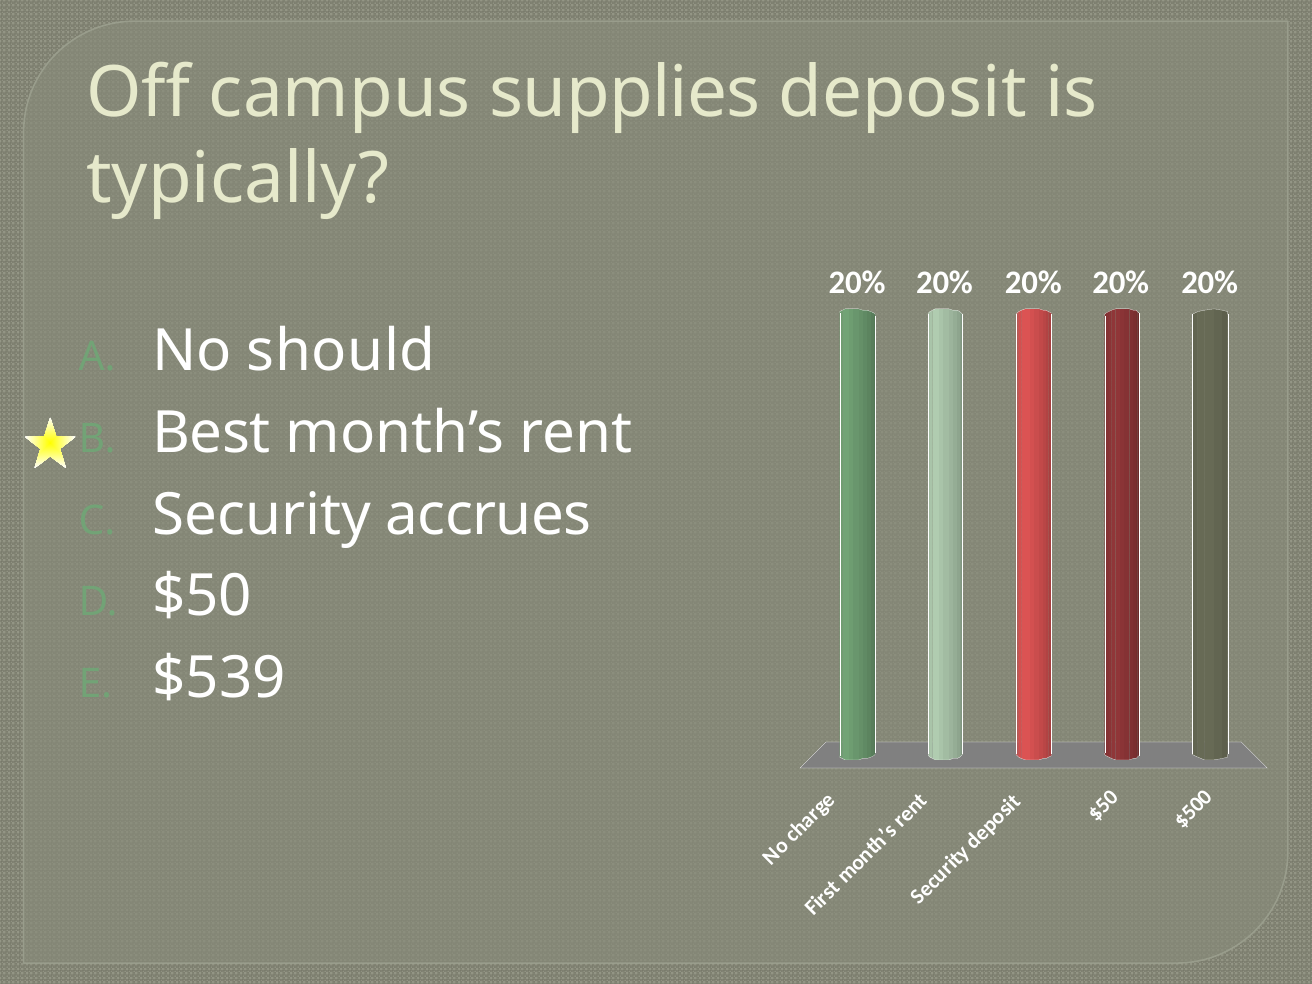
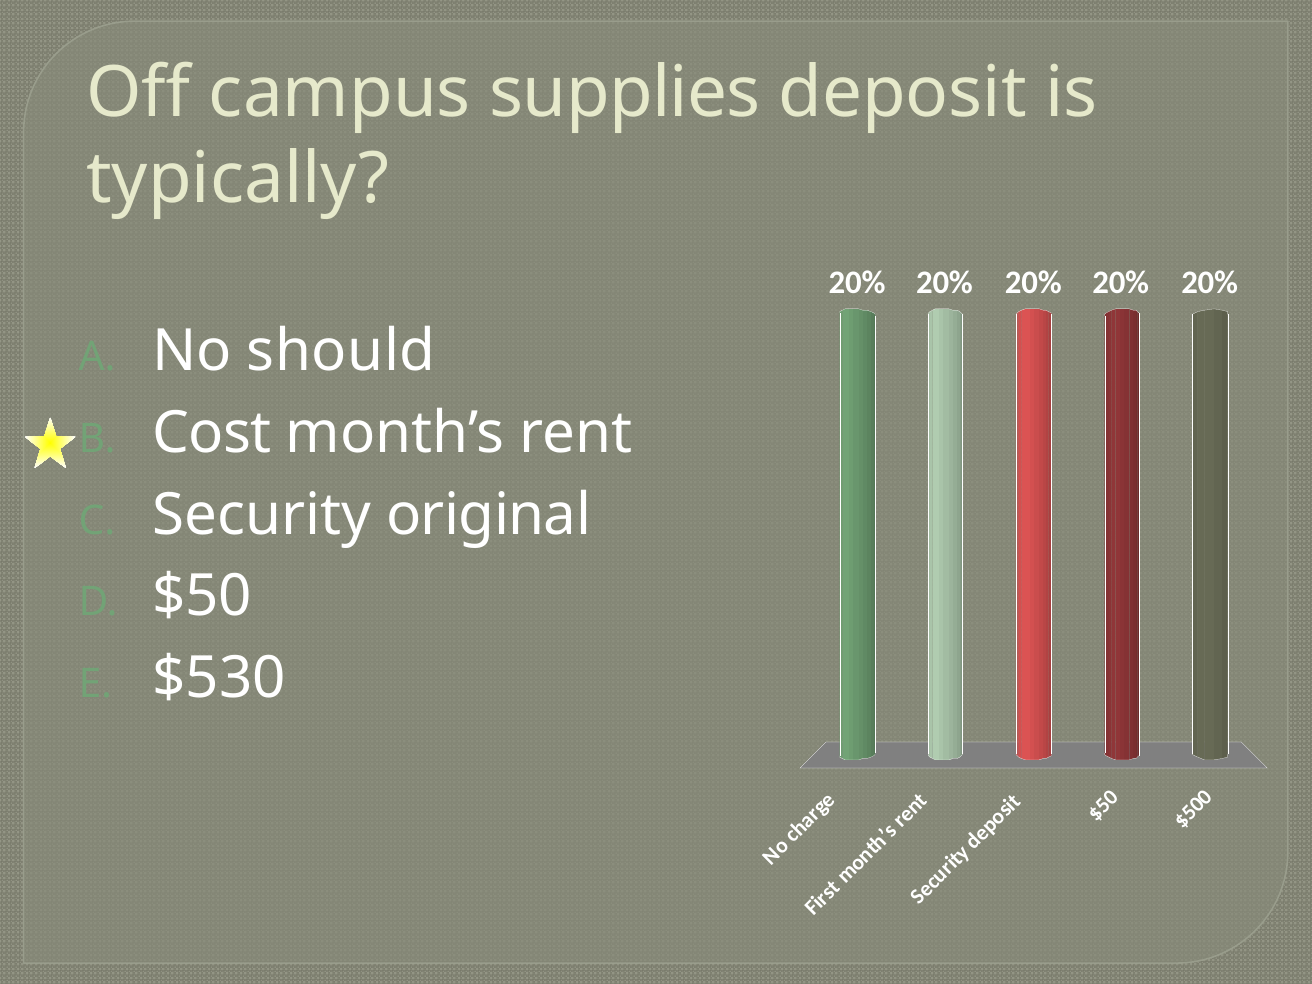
Best: Best -> Cost
accrues: accrues -> original
$539: $539 -> $530
